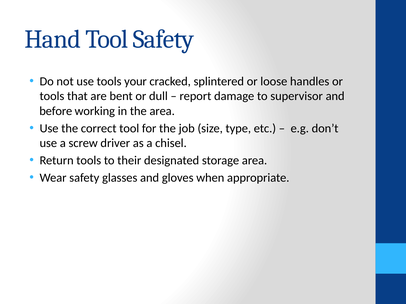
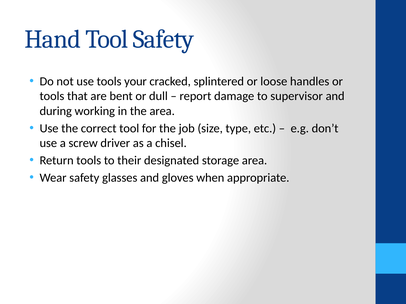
before: before -> during
